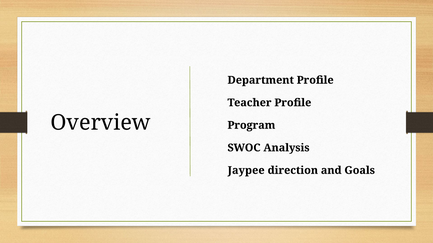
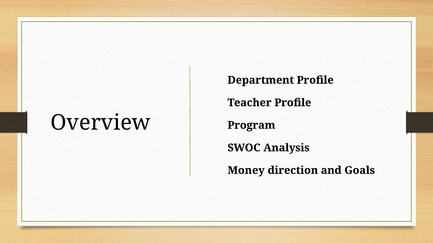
Jaypee: Jaypee -> Money
